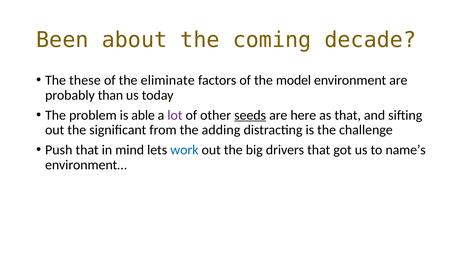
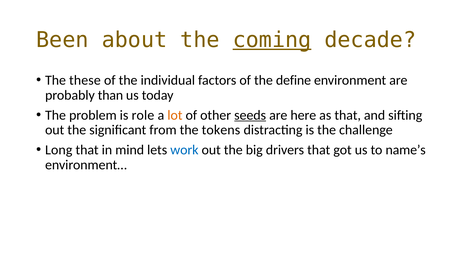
coming underline: none -> present
eliminate: eliminate -> individual
model: model -> define
able: able -> role
lot colour: purple -> orange
adding: adding -> tokens
Push: Push -> Long
